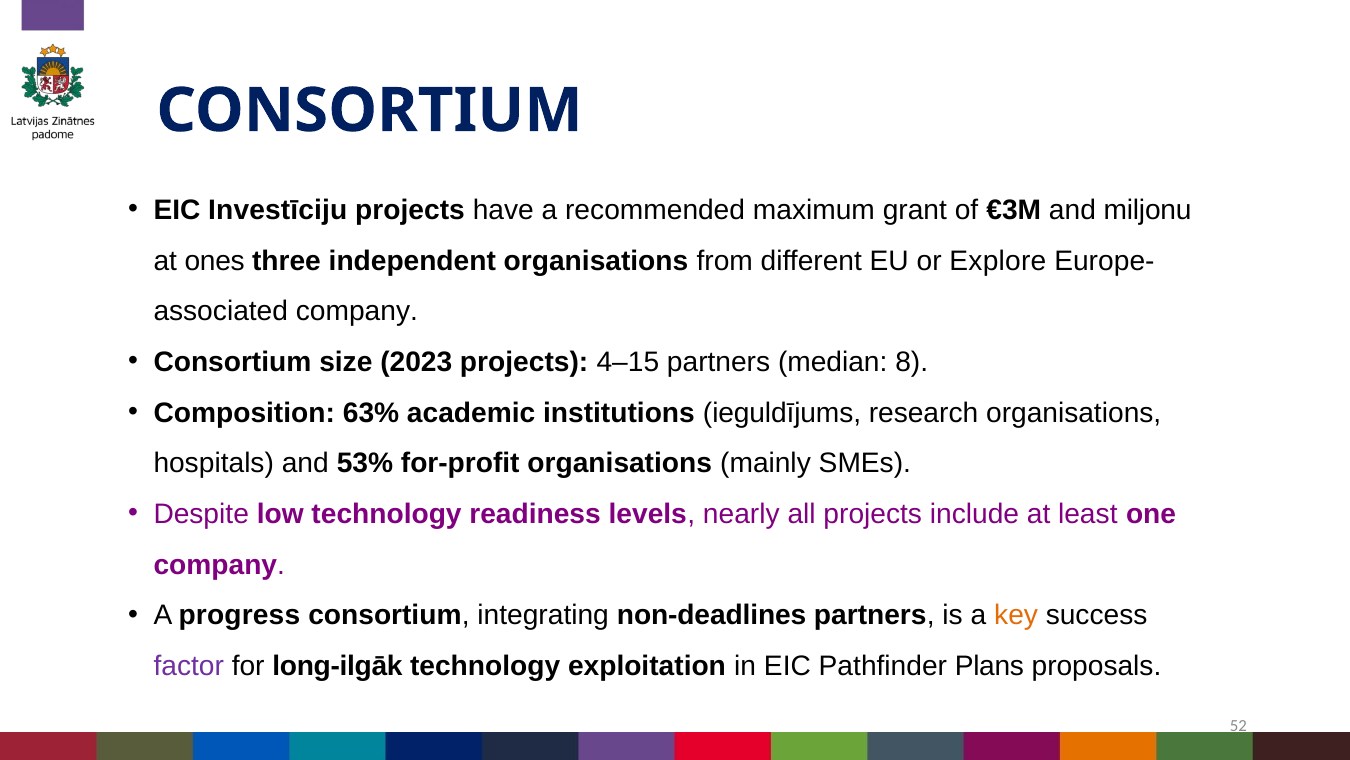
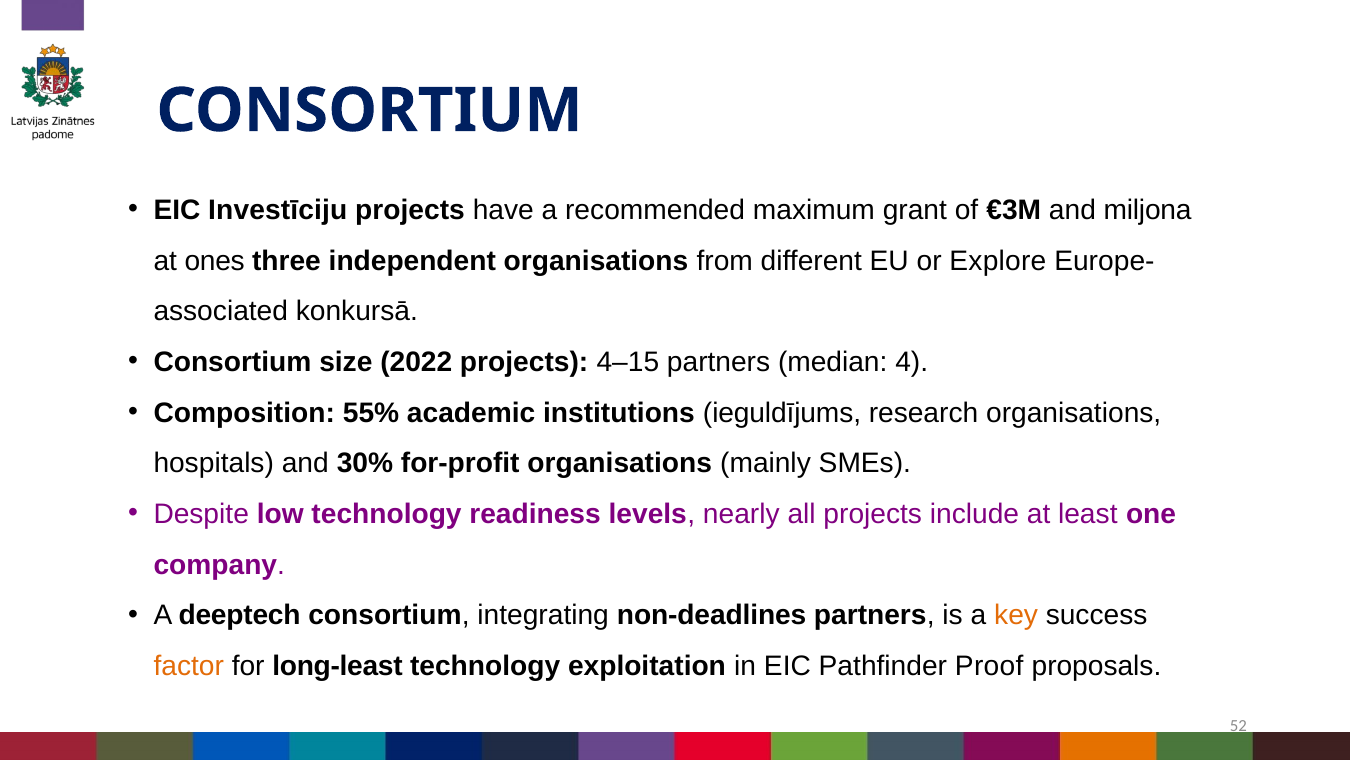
miljonu: miljonu -> miljona
company at (357, 311): company -> konkursā
2023: 2023 -> 2022
8: 8 -> 4
63%: 63% -> 55%
53%: 53% -> 30%
progress: progress -> deeptech
factor colour: purple -> orange
long-ilgāk: long-ilgāk -> long-least
Plans: Plans -> Proof
